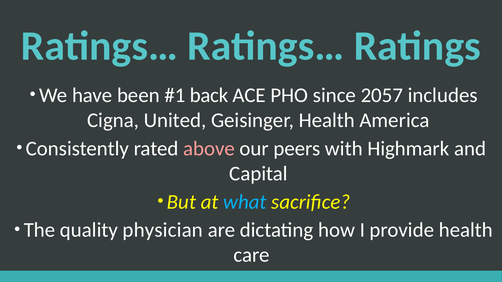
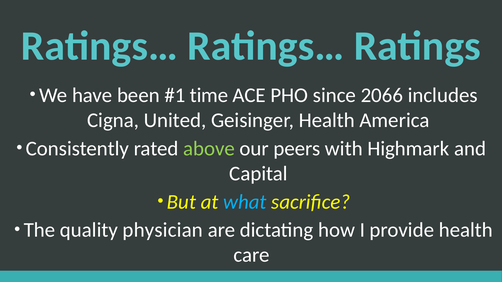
back: back -> time
2057: 2057 -> 2066
above colour: pink -> light green
